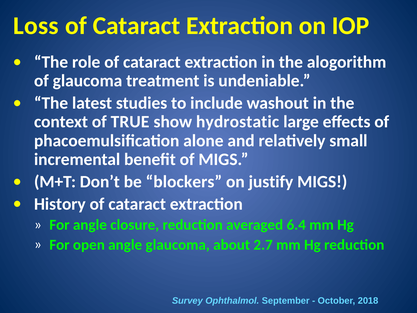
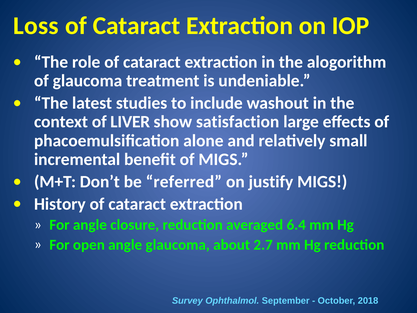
TRUE: TRUE -> LIVER
hydrostatic: hydrostatic -> satisfaction
blockers: blockers -> referred
